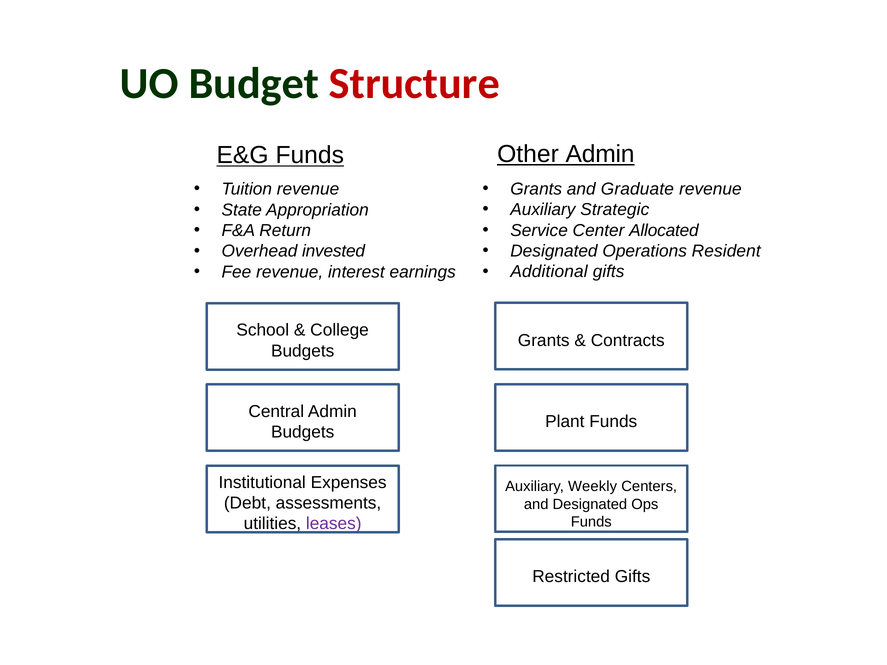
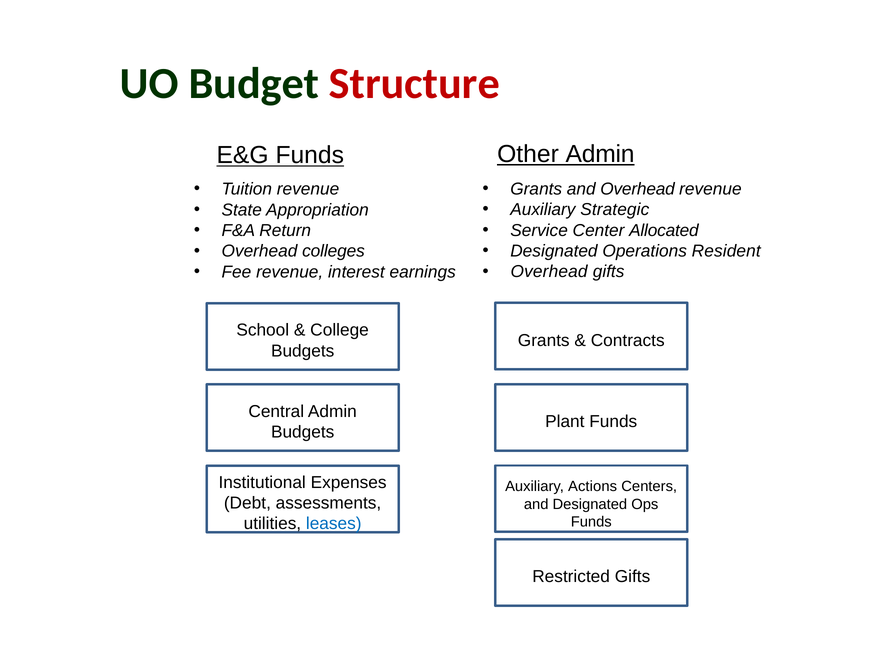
and Graduate: Graduate -> Overhead
invested: invested -> colleges
Additional at (549, 272): Additional -> Overhead
Weekly: Weekly -> Actions
leases colour: purple -> blue
